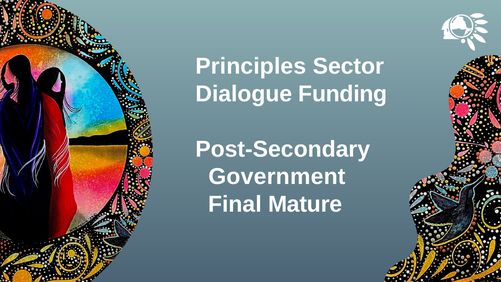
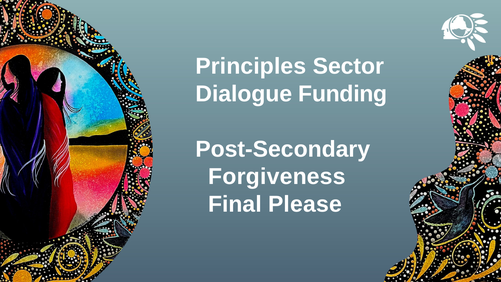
Government: Government -> Forgiveness
Mature: Mature -> Please
